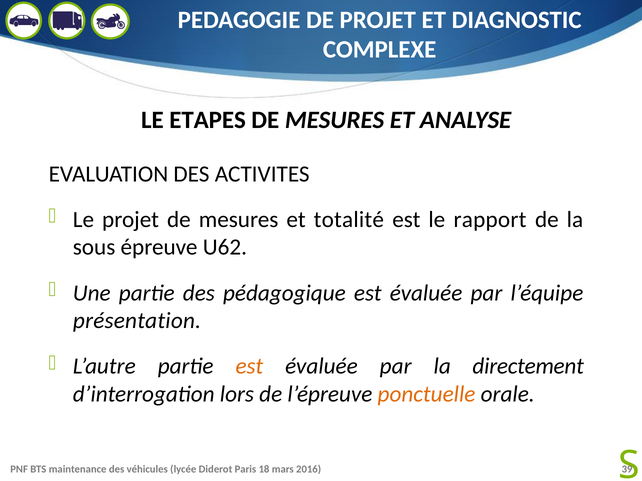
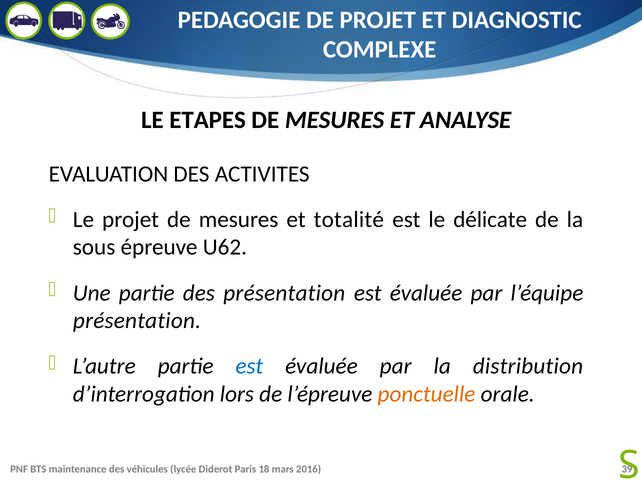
rapport: rapport -> délicate
des pédagogique: pédagogique -> présentation
est at (249, 367) colour: orange -> blue
directement: directement -> distribution
